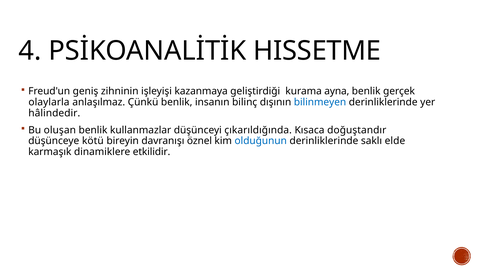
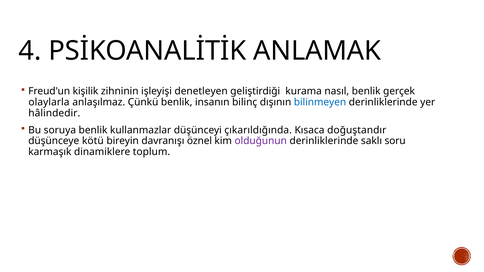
HISSETME: HISSETME -> ANLAMAK
geniş: geniş -> kişilik
kazanmaya: kazanmaya -> denetleyen
ayna: ayna -> nasıl
oluşan: oluşan -> soruya
olduğunun colour: blue -> purple
elde: elde -> soru
etkilidir: etkilidir -> toplum
